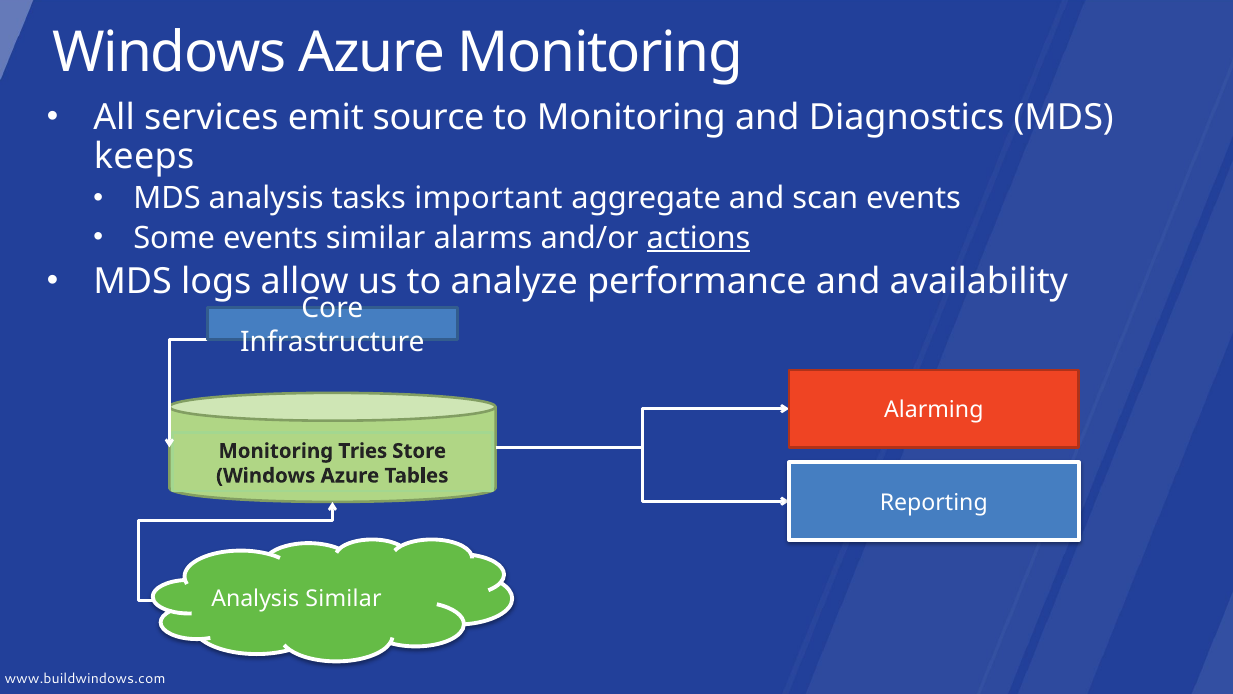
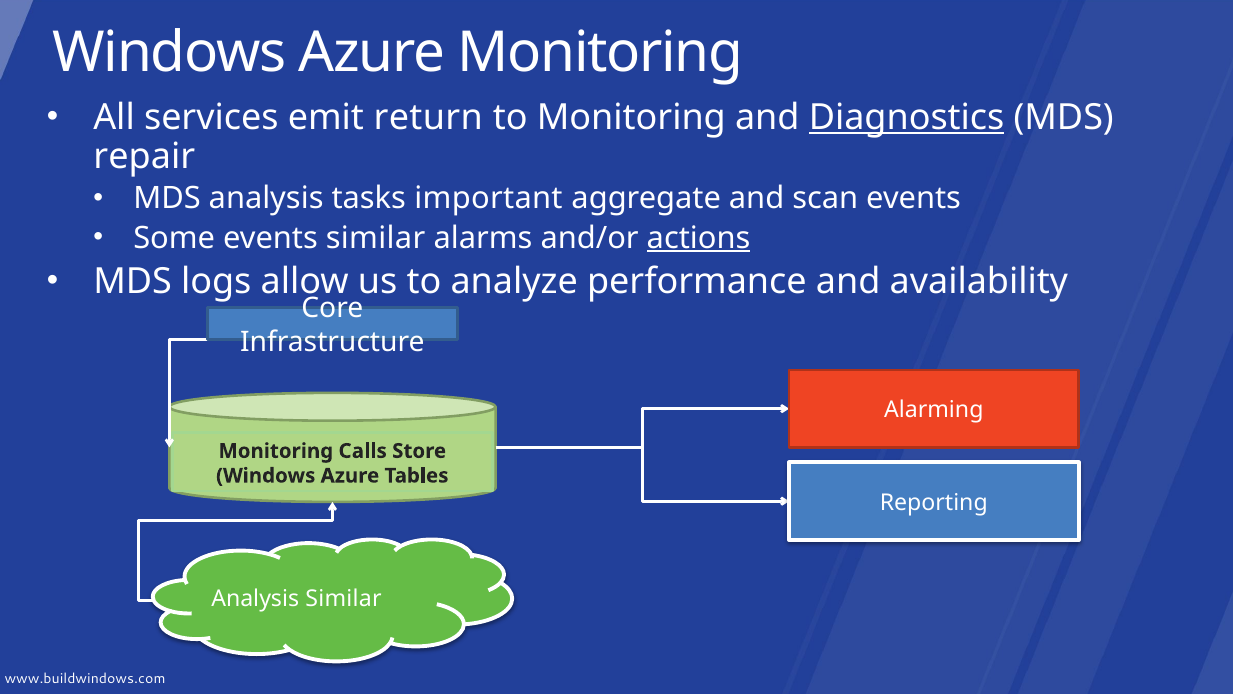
source: source -> return
Diagnostics underline: none -> present
keeps: keeps -> repair
Tries: Tries -> Calls
